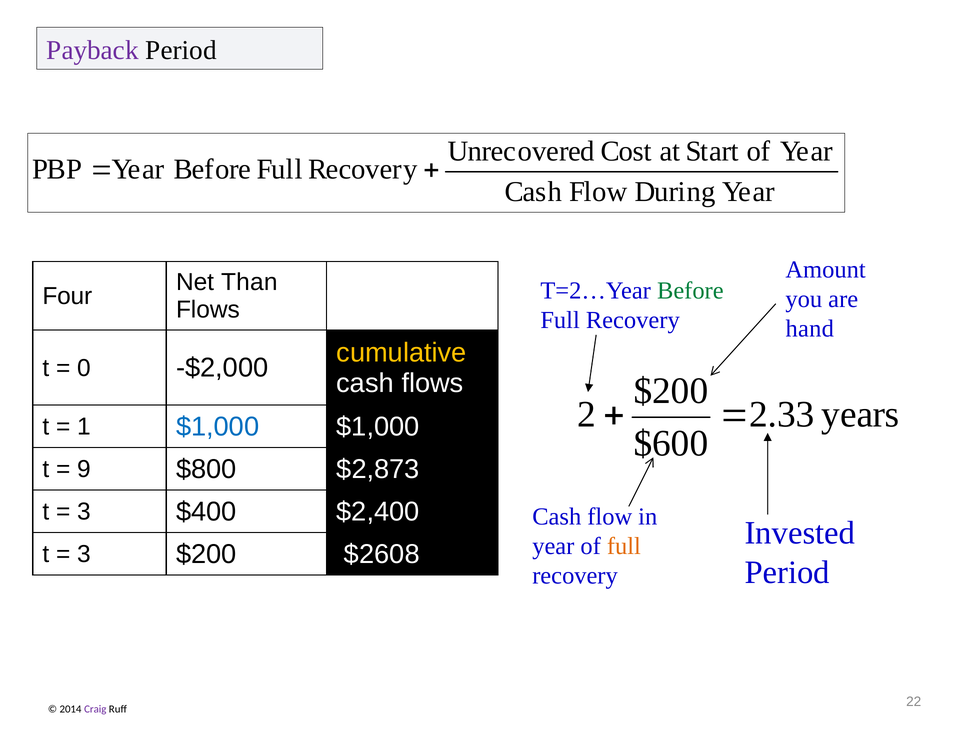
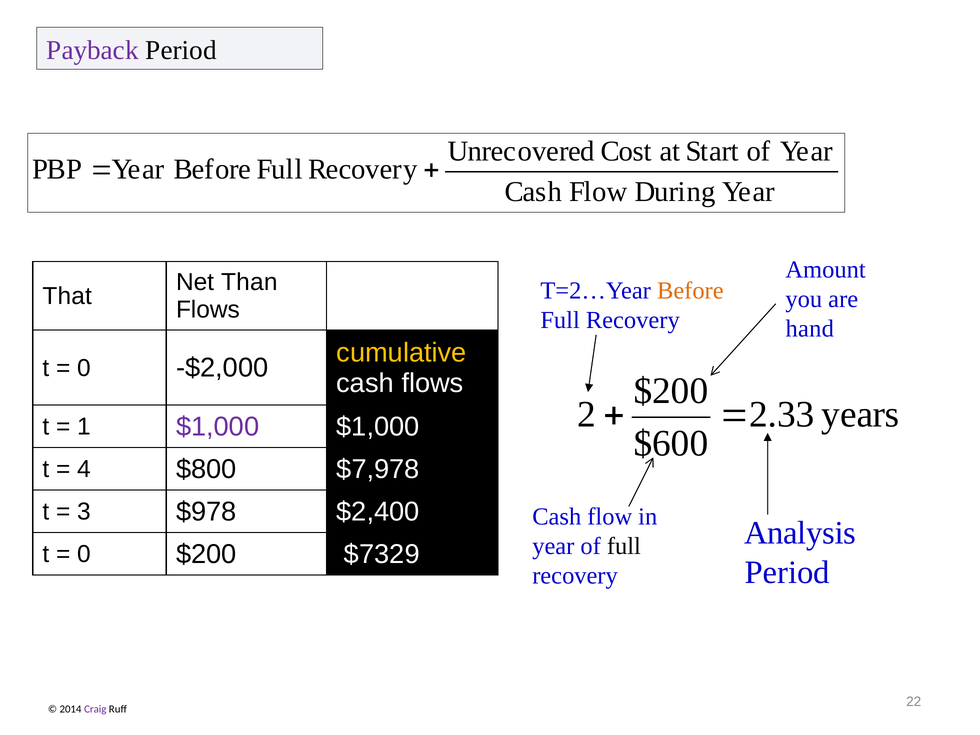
Before at (690, 291) colour: green -> orange
Four: Four -> That
$1,000 at (218, 427) colour: blue -> purple
9: 9 -> 4
$2,873: $2,873 -> $7,978
$400: $400 -> $978
Invested: Invested -> Analysis
full at (624, 546) colour: orange -> black
3 at (84, 554): 3 -> 0
$2608: $2608 -> $7329
